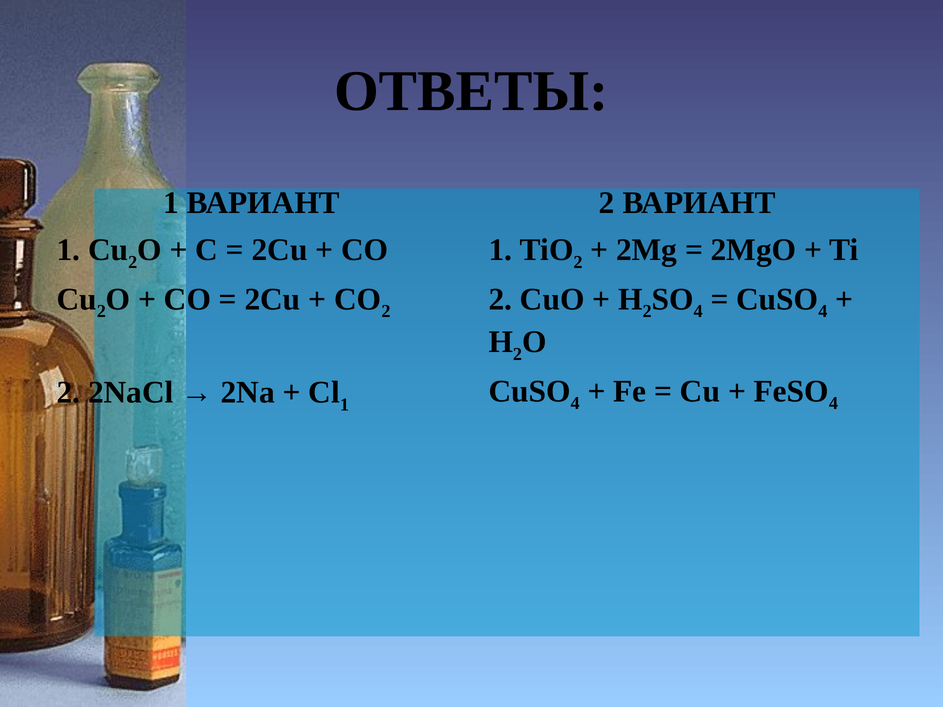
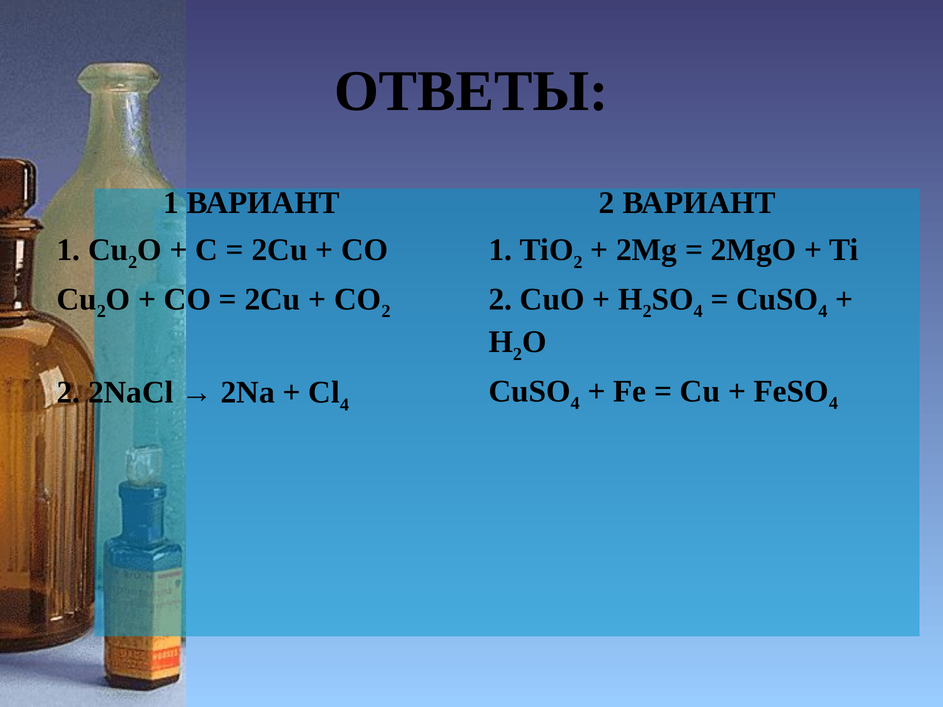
1 at (344, 405): 1 -> 4
